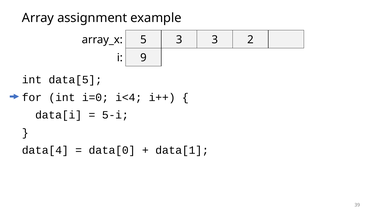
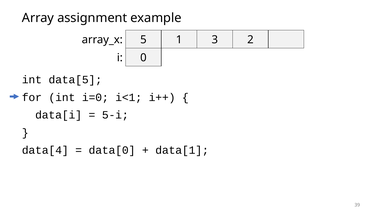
5 3: 3 -> 1
9: 9 -> 0
i<4: i<4 -> i<1
